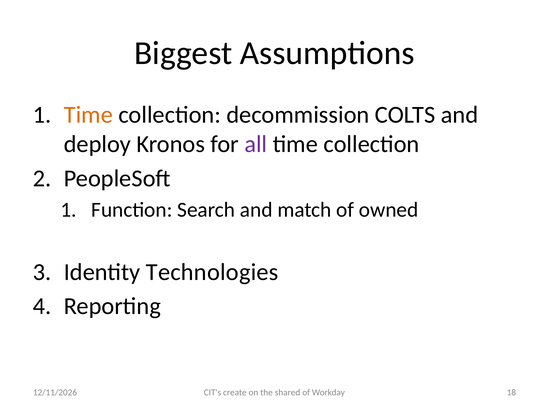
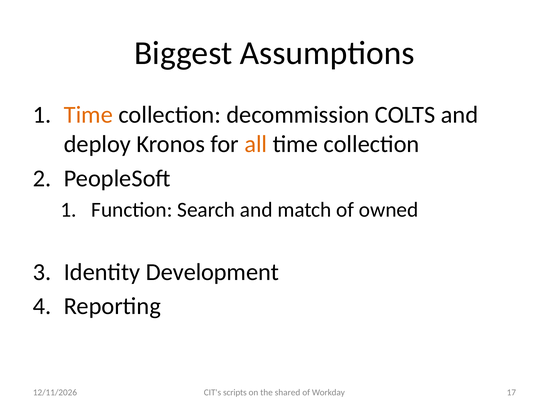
all colour: purple -> orange
Technologies: Technologies -> Development
create: create -> scripts
18: 18 -> 17
